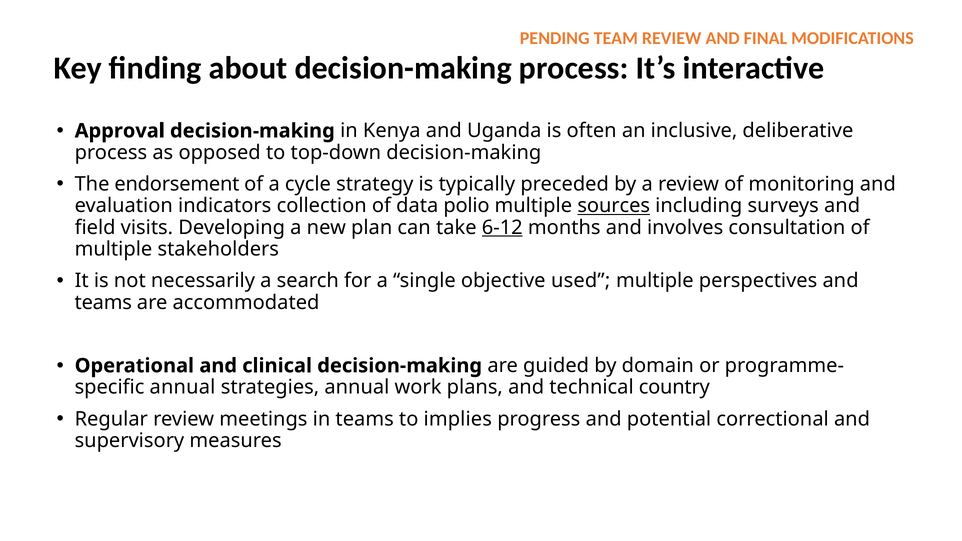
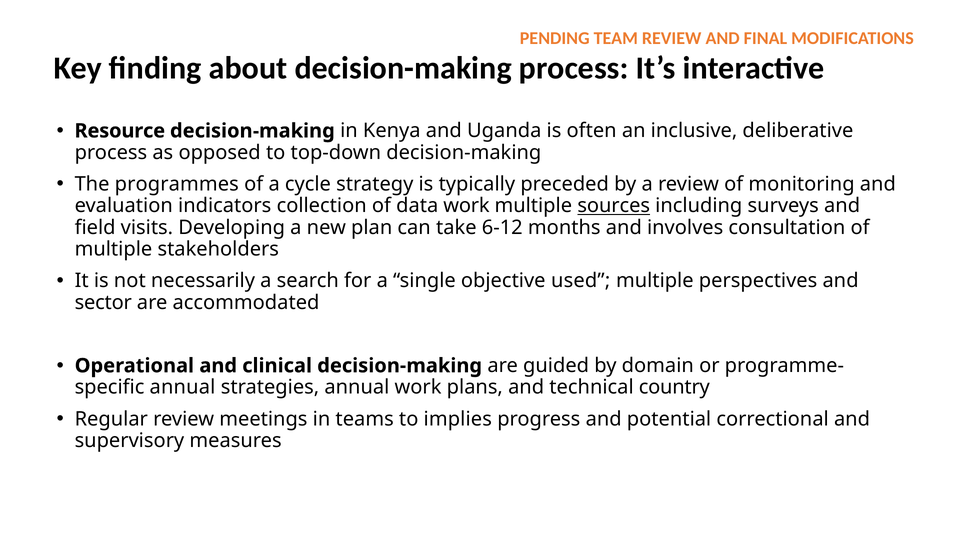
Approval: Approval -> Resource
endorsement: endorsement -> programmes
data polio: polio -> work
6-12 underline: present -> none
teams at (103, 302): teams -> sector
